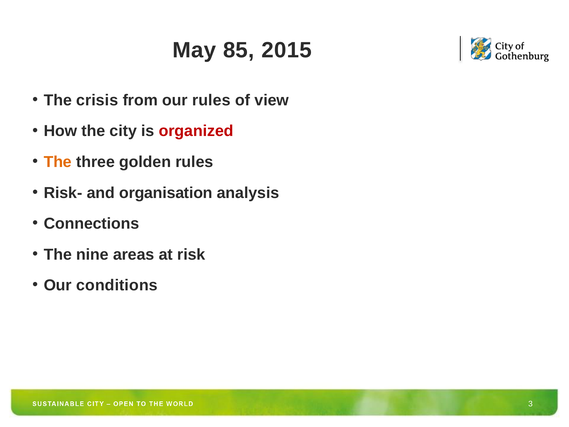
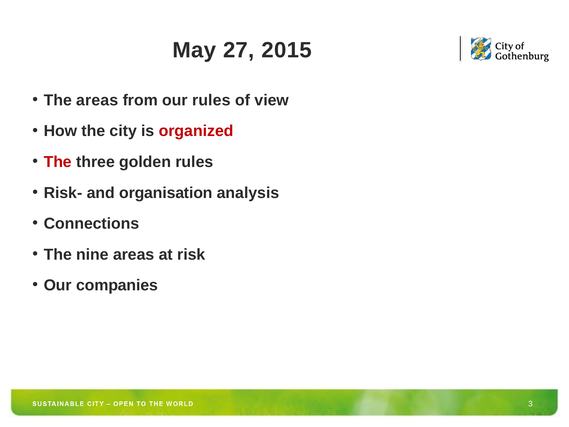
85: 85 -> 27
The crisis: crisis -> areas
The at (58, 162) colour: orange -> red
conditions: conditions -> companies
